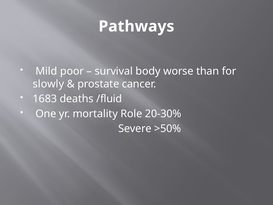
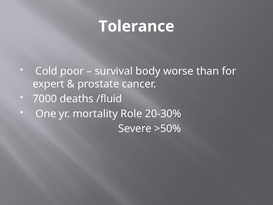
Pathways: Pathways -> Tolerance
Mild: Mild -> Cold
slowly: slowly -> expert
1683: 1683 -> 7000
